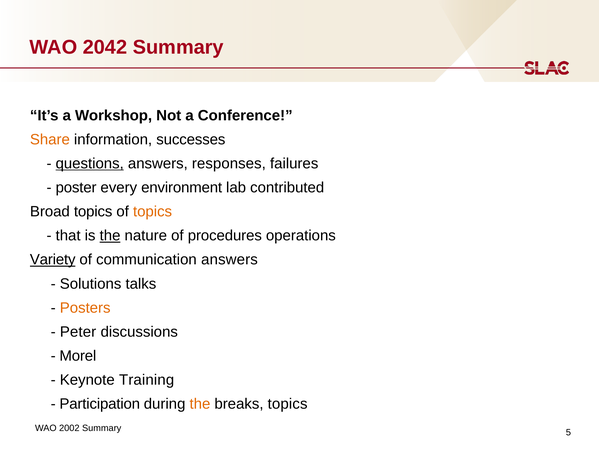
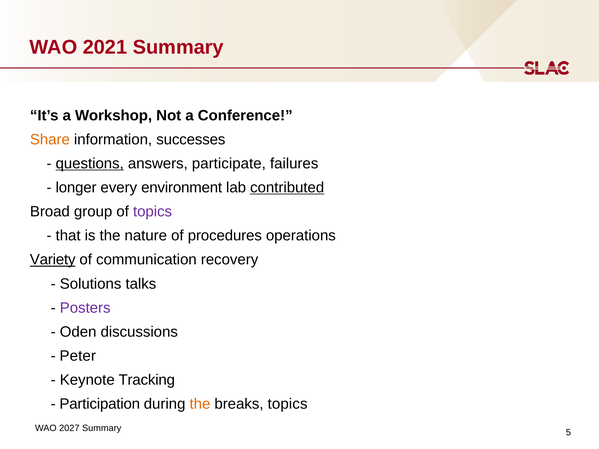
2042: 2042 -> 2021
responses: responses -> participate
poster: poster -> longer
contributed underline: none -> present
Broad topics: topics -> group
topics at (153, 212) colour: orange -> purple
the at (110, 236) underline: present -> none
communication answers: answers -> recovery
Posters colour: orange -> purple
Peter: Peter -> Oden
Morel: Morel -> Peter
Training: Training -> Tracking
2002: 2002 -> 2027
